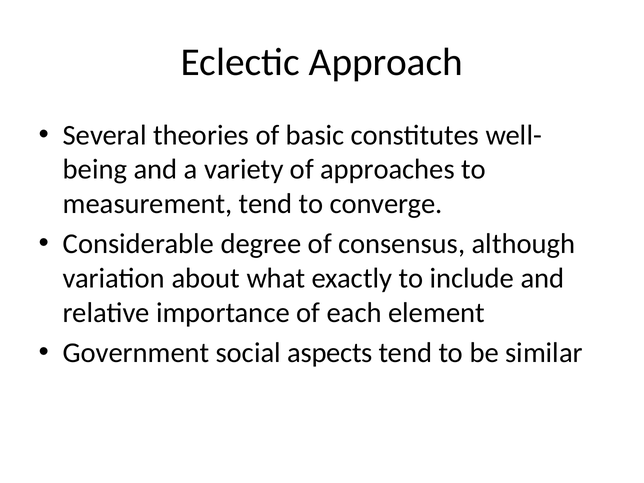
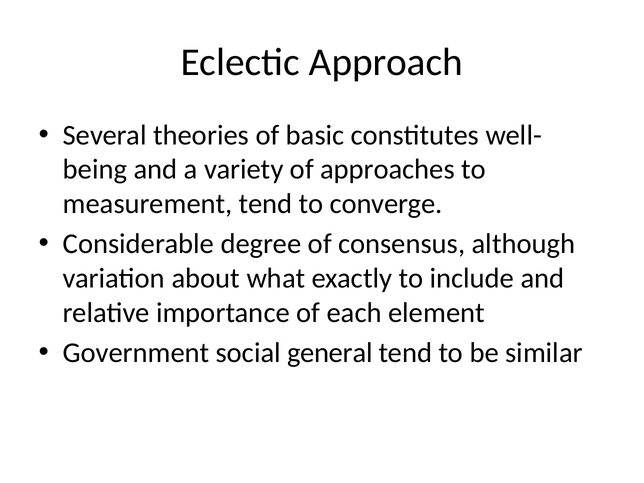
aspects: aspects -> general
